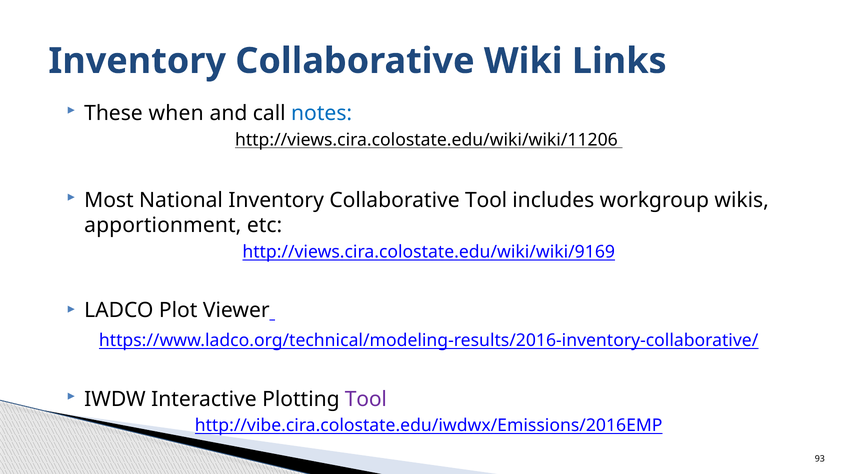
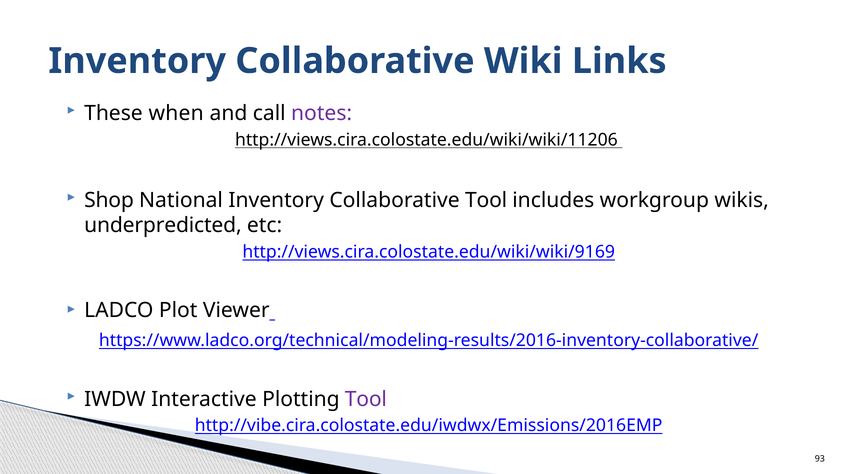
notes colour: blue -> purple
Most: Most -> Shop
apportionment: apportionment -> underpredicted
